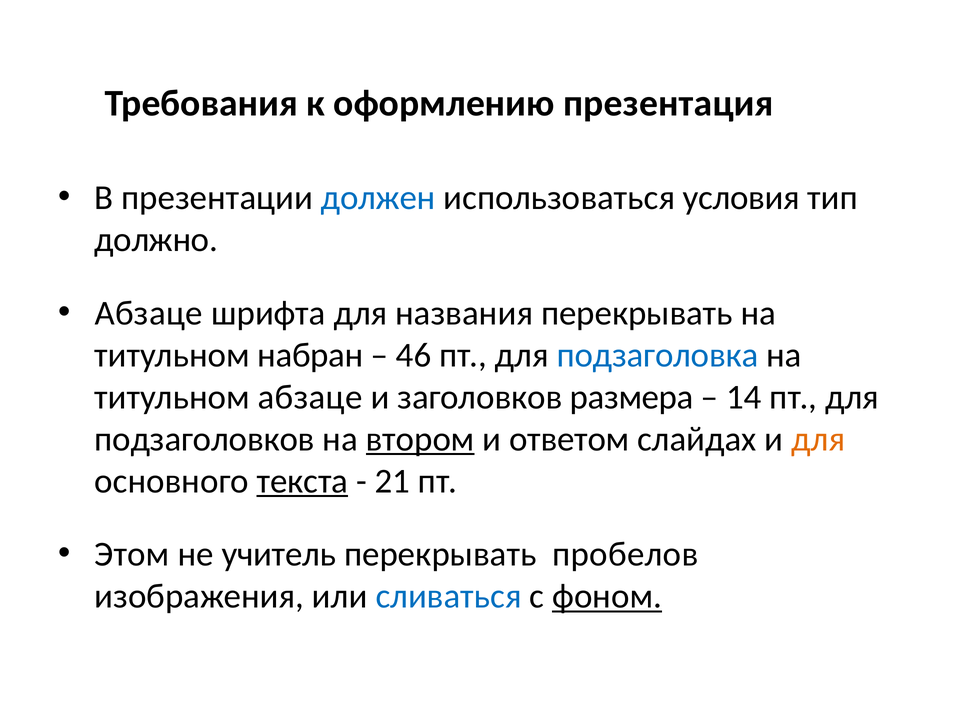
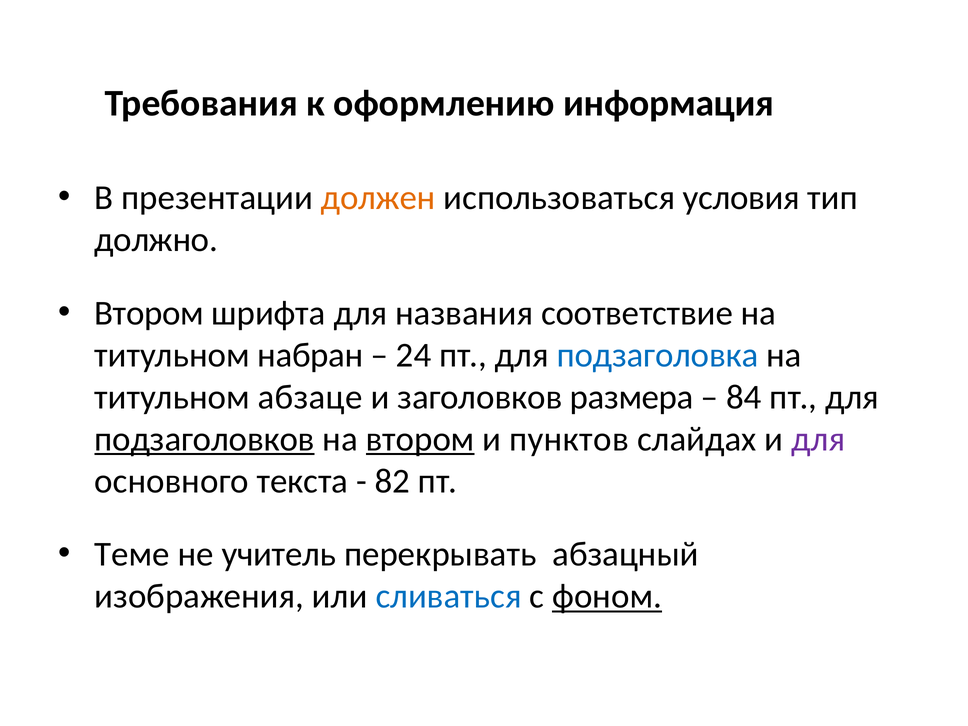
презентация: презентация -> информация
должен colour: blue -> orange
Абзаце at (149, 313): Абзаце -> Втором
названия перекрывать: перекрывать -> соответствие
46: 46 -> 24
14: 14 -> 84
подзаголовков underline: none -> present
ответом: ответом -> пунктов
для at (818, 439) colour: orange -> purple
текста underline: present -> none
21: 21 -> 82
Этом: Этом -> Теме
пробелов: пробелов -> абзацный
